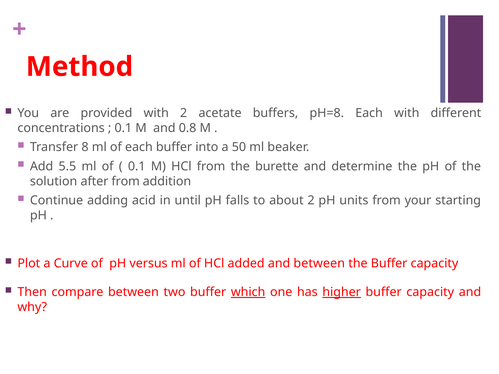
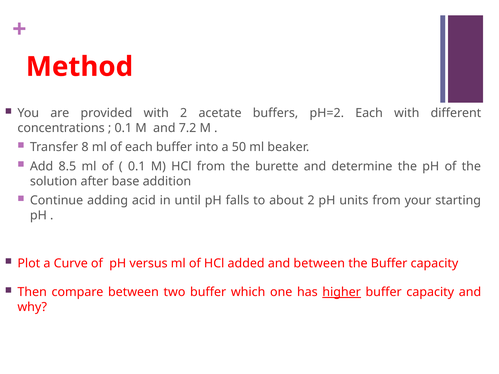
pH=8: pH=8 -> pH=2
0.8: 0.8 -> 7.2
5.5: 5.5 -> 8.5
after from: from -> base
which underline: present -> none
